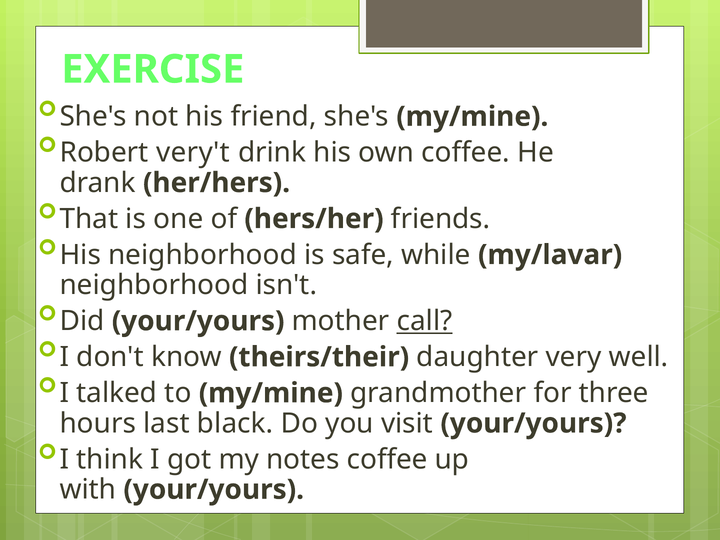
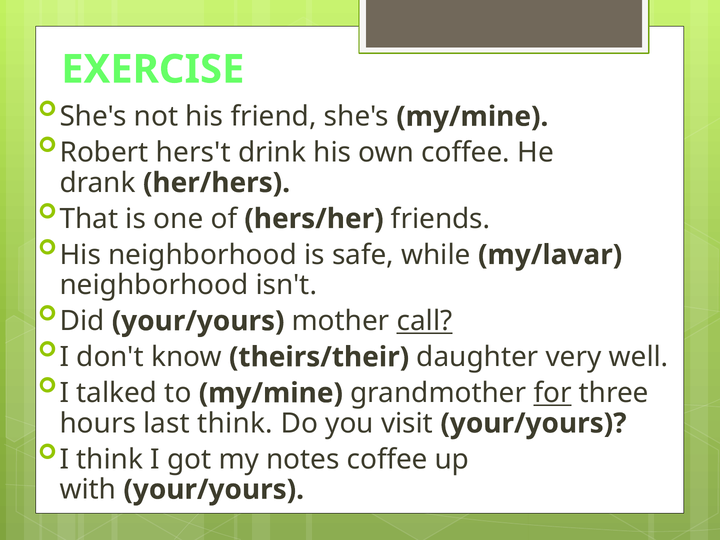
very't: very't -> hers't
for underline: none -> present
last black: black -> think
